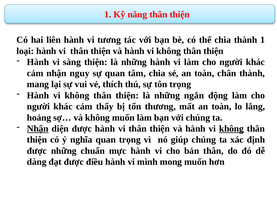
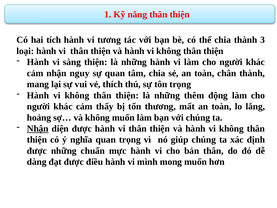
liên: liên -> tích
thành 1: 1 -> 3
ngắn: ngắn -> thêm
không at (231, 128) underline: present -> none
